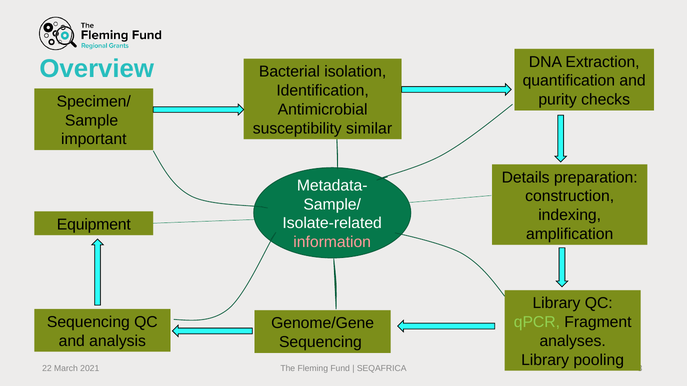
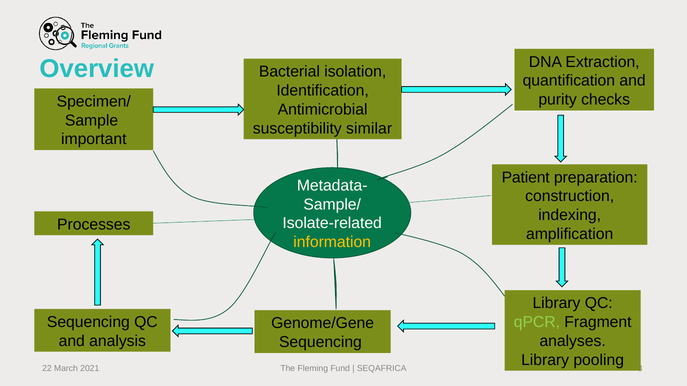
Details: Details -> Patient
Equipment: Equipment -> Processes
information colour: pink -> yellow
